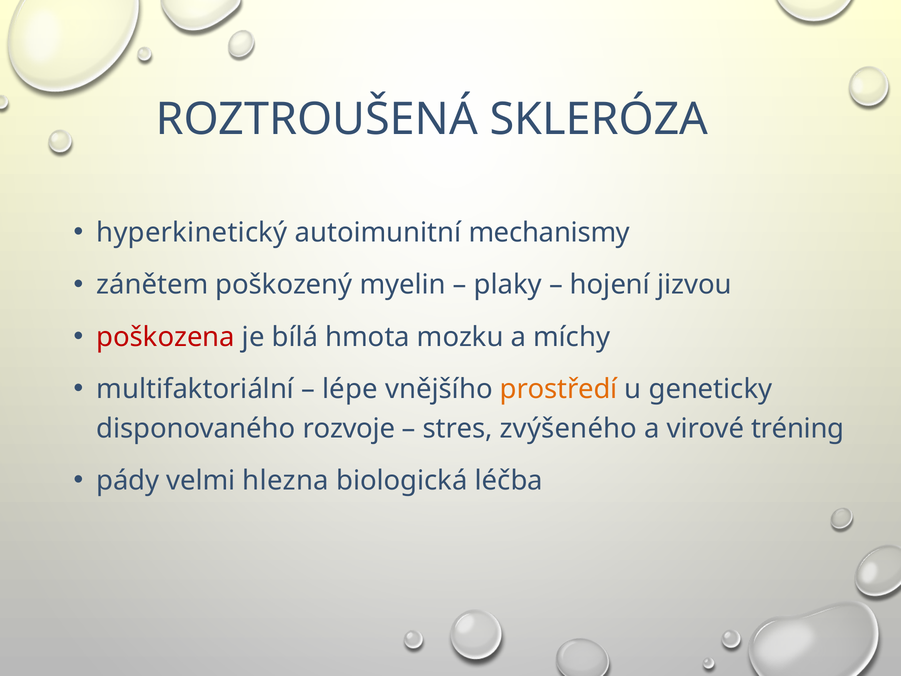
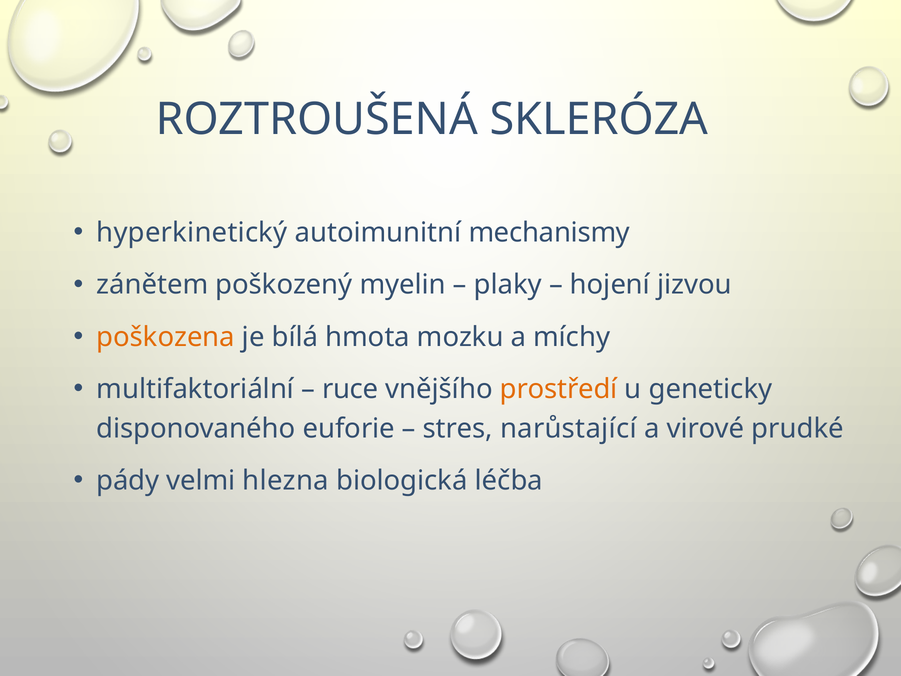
poškozena colour: red -> orange
lépe: lépe -> ruce
rozvoje: rozvoje -> euforie
zvýšeného: zvýšeného -> narůstající
tréning: tréning -> prudké
